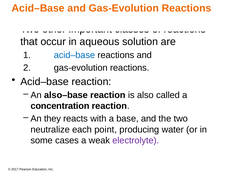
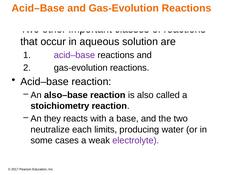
acid–base at (74, 55) colour: blue -> purple
concentration: concentration -> stoichiometry
point: point -> limits
